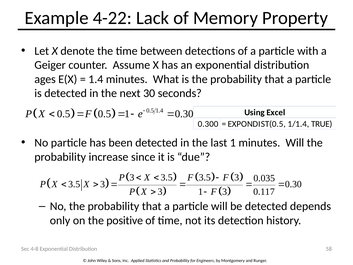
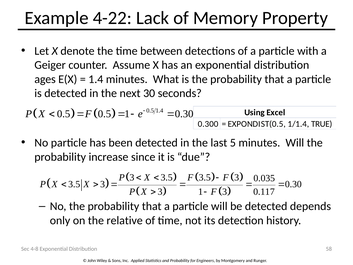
last 1: 1 -> 5
positive: positive -> relative
